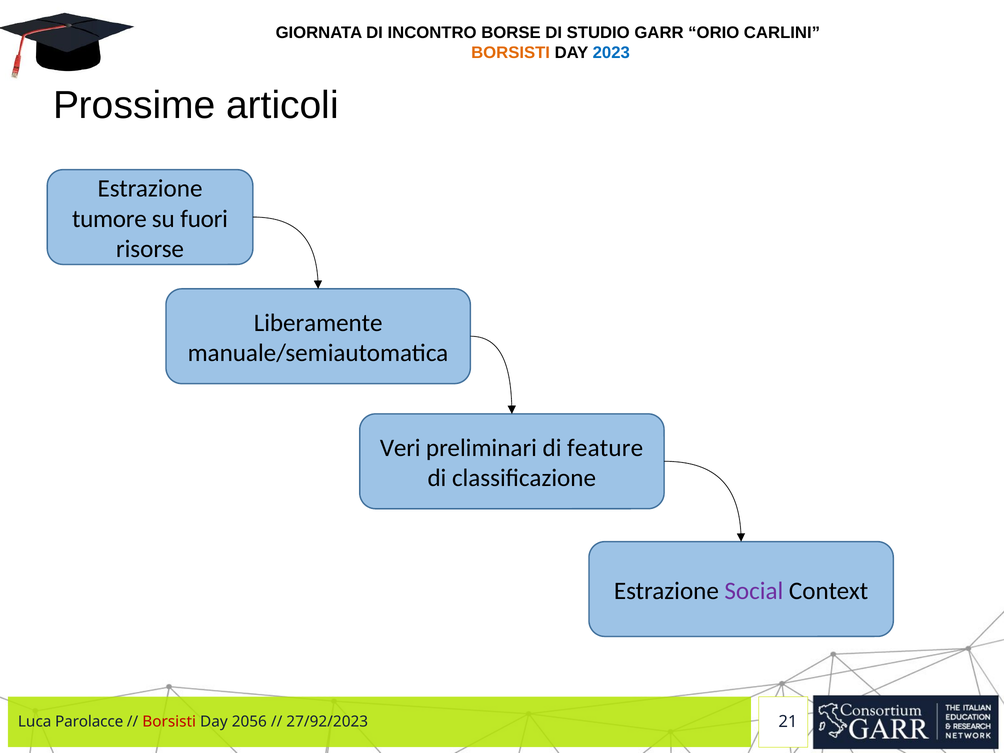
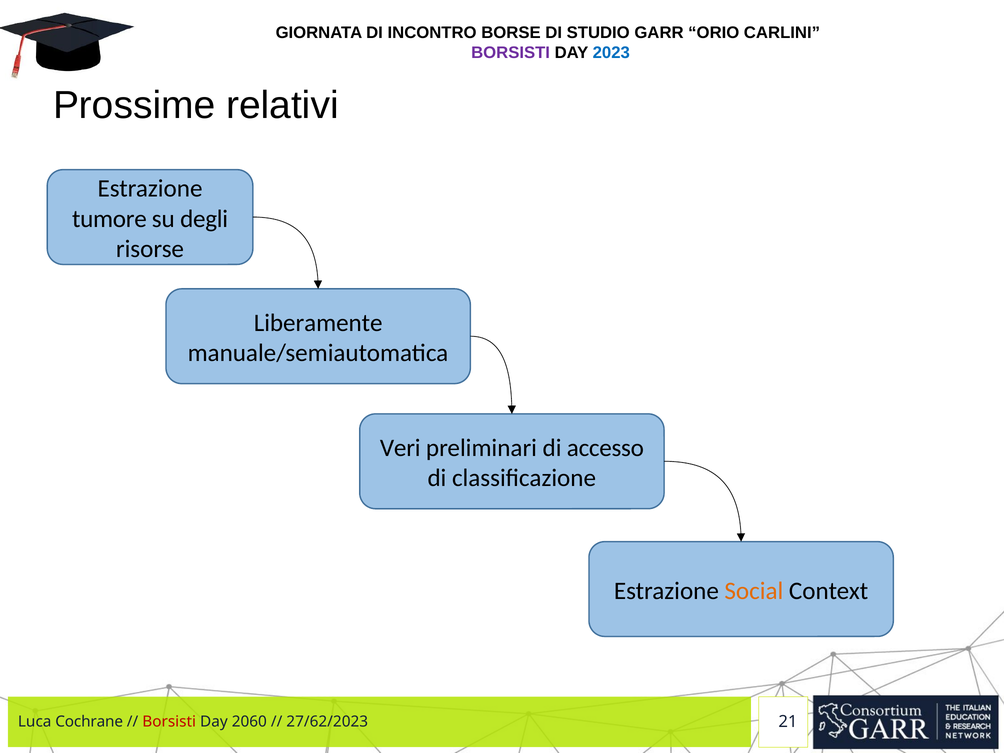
BORSISTI at (511, 53) colour: orange -> purple
articoli: articoli -> relativi
fuori: fuori -> degli
feature: feature -> accesso
Social colour: purple -> orange
Parolacce: Parolacce -> Cochrane
2056: 2056 -> 2060
27/92/2023: 27/92/2023 -> 27/62/2023
